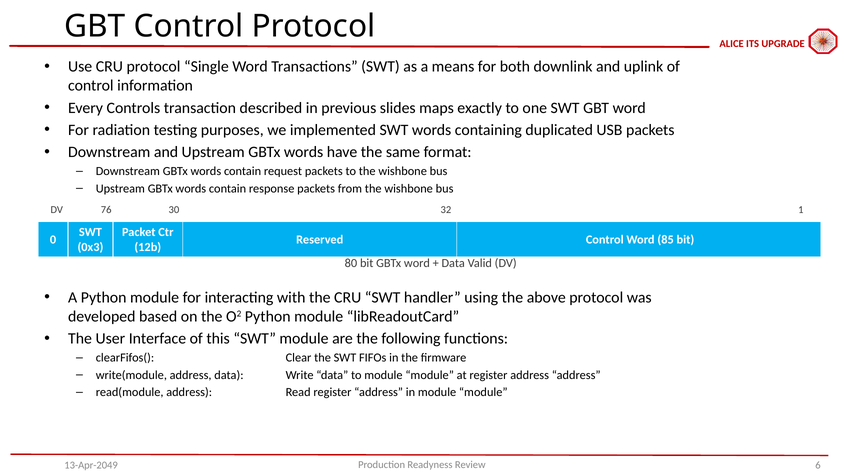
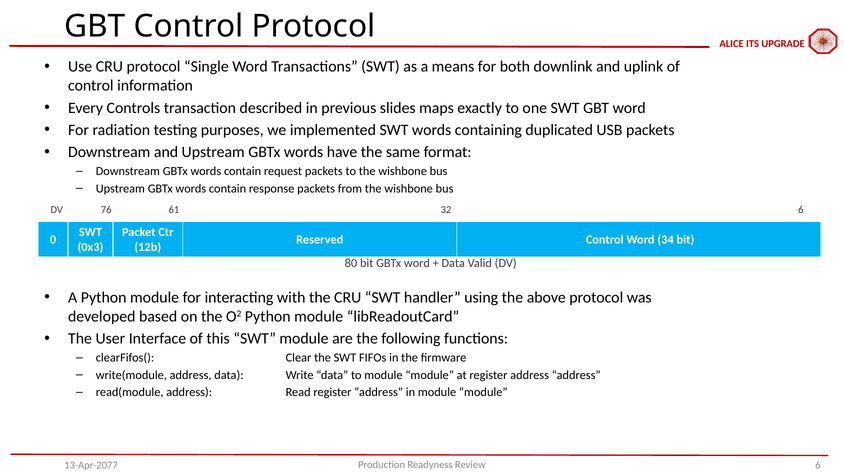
30: 30 -> 61
32 1: 1 -> 6
85: 85 -> 34
13-Apr-2049: 13-Apr-2049 -> 13-Apr-2077
